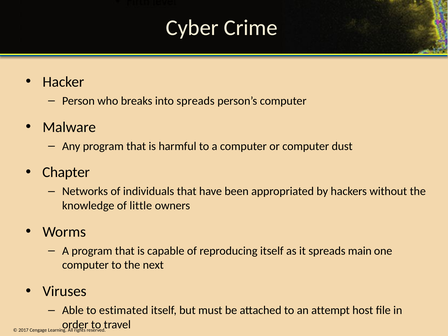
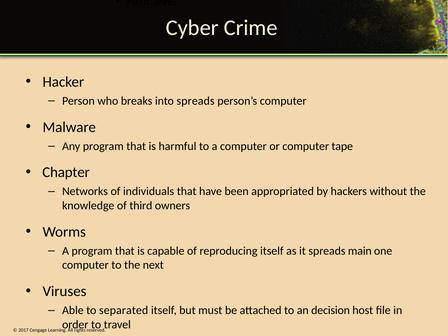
dust: dust -> tape
little: little -> third
estimated: estimated -> separated
attempt: attempt -> decision
